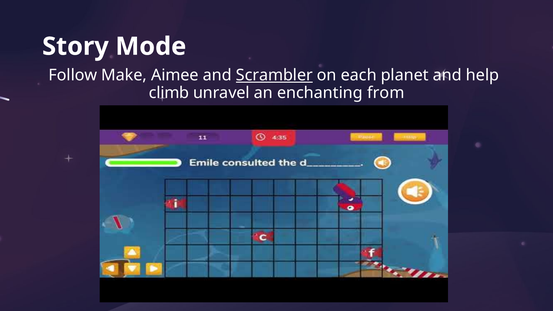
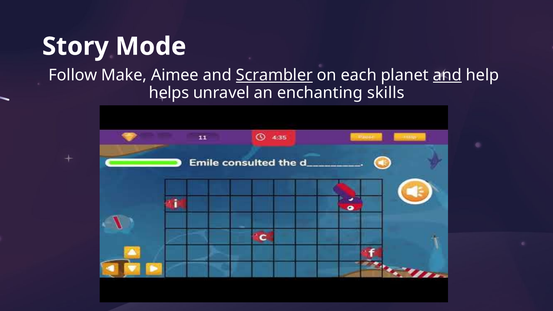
and at (447, 75) underline: none -> present
climb: climb -> helps
from: from -> skills
